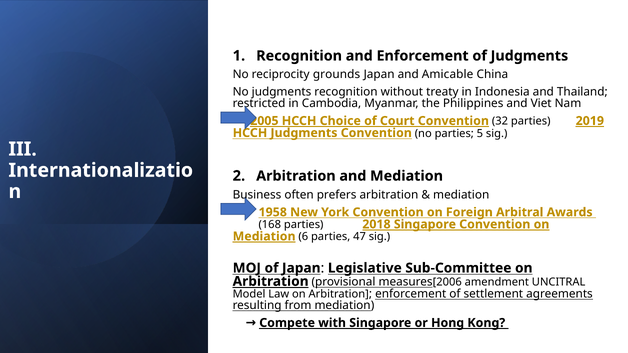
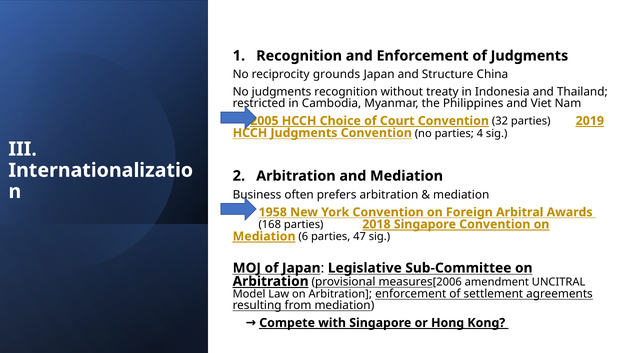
Amicable: Amicable -> Structure
5: 5 -> 4
